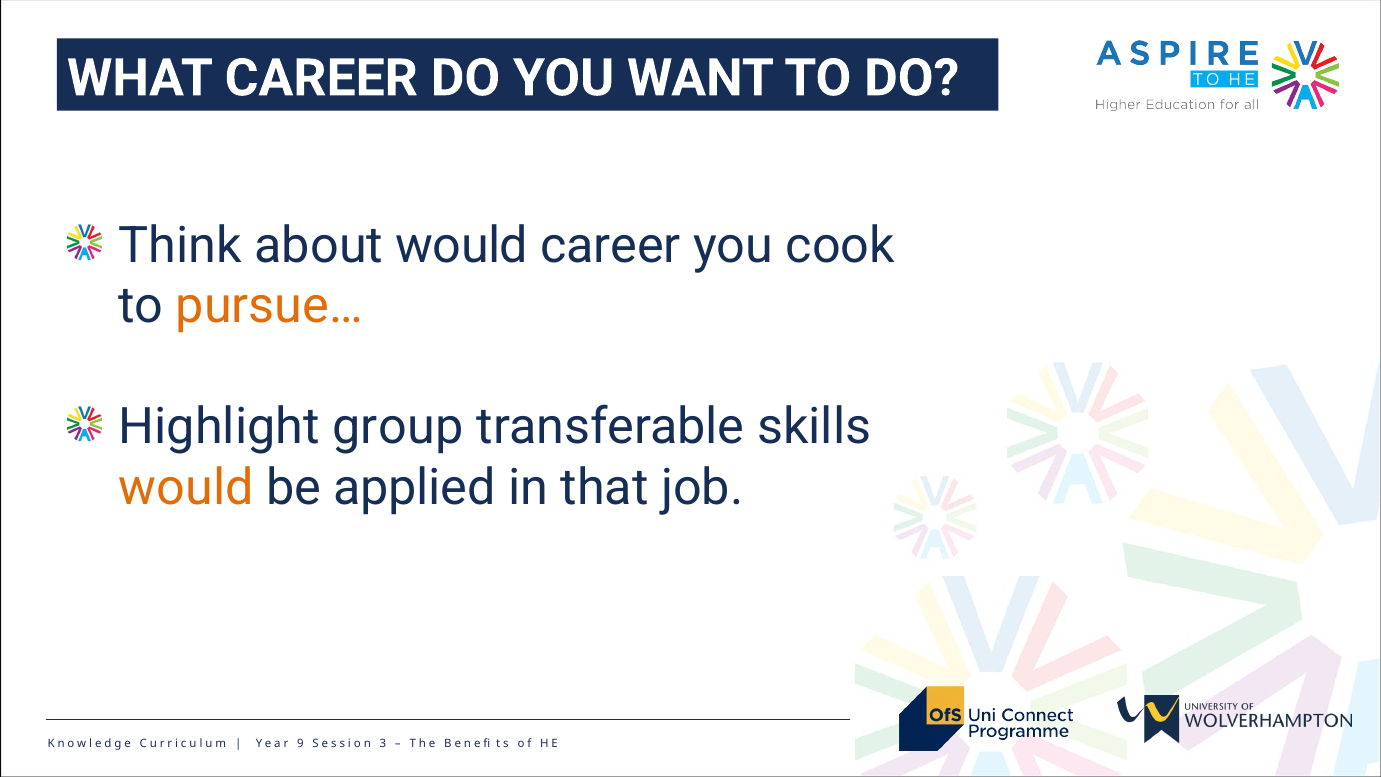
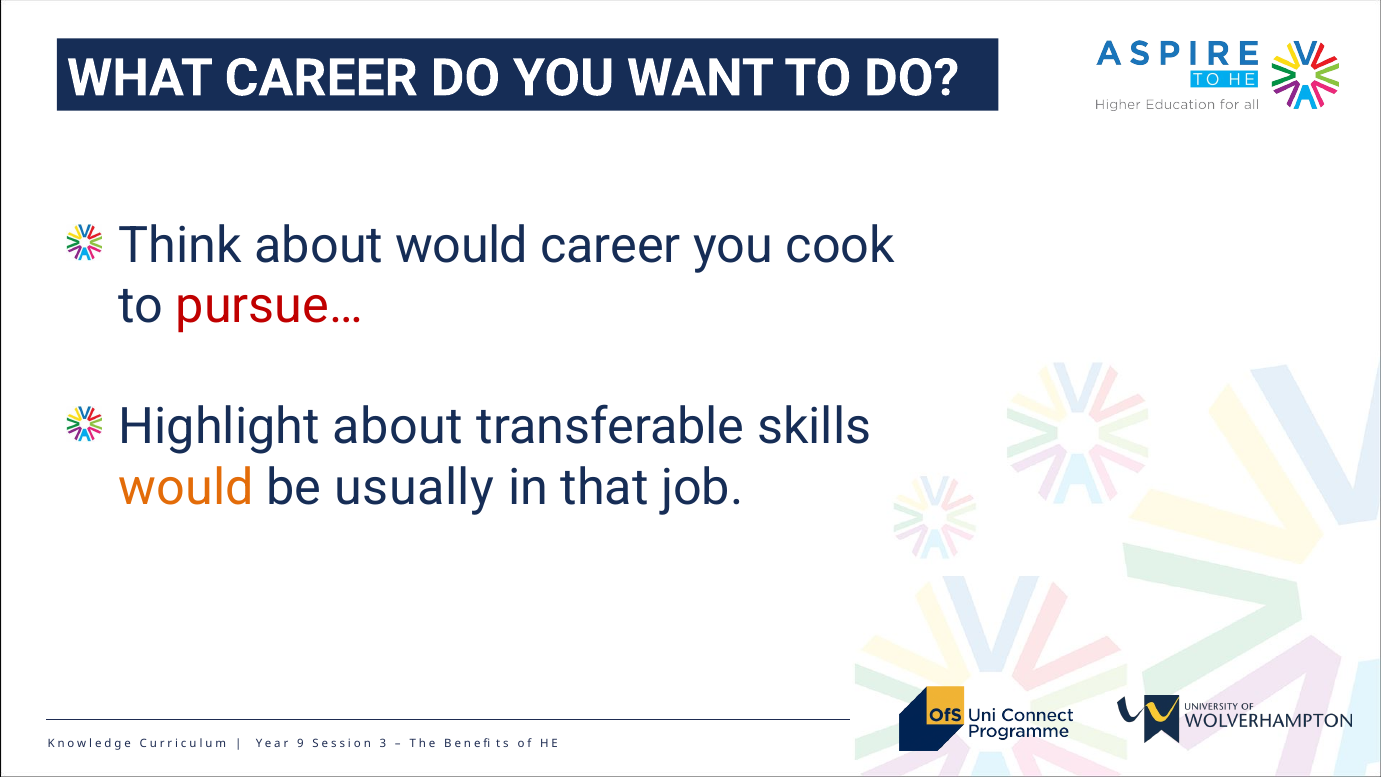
pursue… colour: orange -> red
Highlight group: group -> about
applied: applied -> usually
